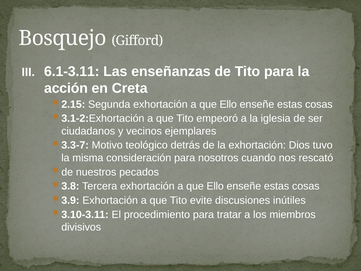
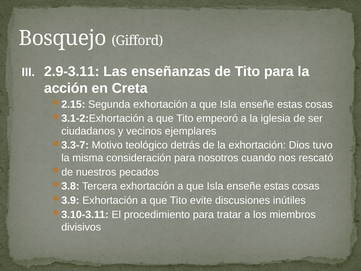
6.1-3.11: 6.1-3.11 -> 2.9-3.11
Ello at (228, 104): Ello -> Isla
Ello at (215, 186): Ello -> Isla
